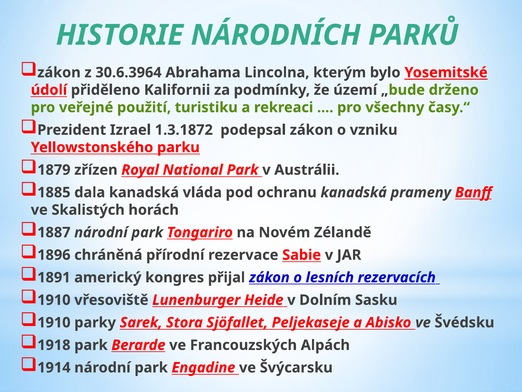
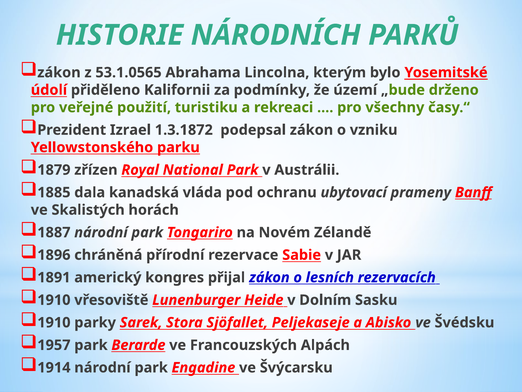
30.6.3964: 30.6.3964 -> 53.1.0565
ochranu kanadská: kanadská -> ubytovací
1918: 1918 -> 1957
